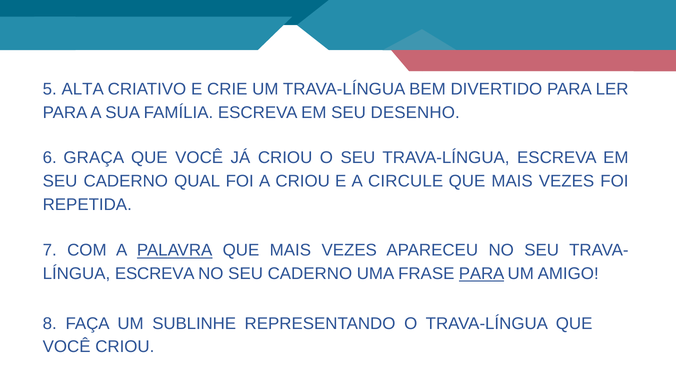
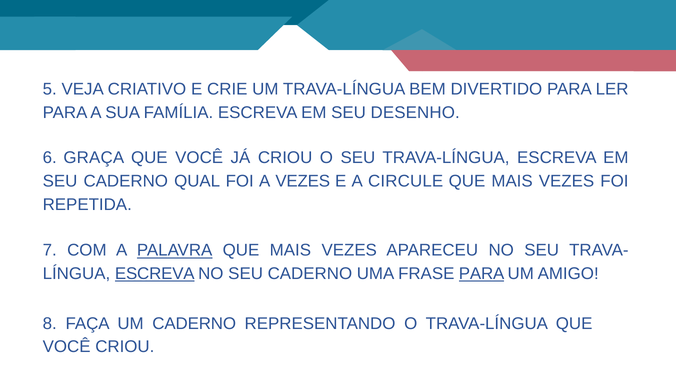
ALTA: ALTA -> VEJA
A CRIOU: CRIOU -> VEZES
ESCREVA at (155, 274) underline: none -> present
UM SUBLINHE: SUBLINHE -> CADERNO
